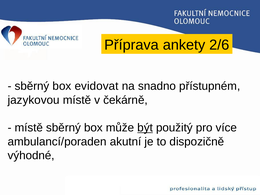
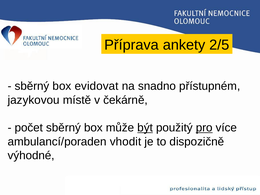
2/6: 2/6 -> 2/5
místě at (29, 128): místě -> počet
pro underline: none -> present
akutní: akutní -> vhodit
